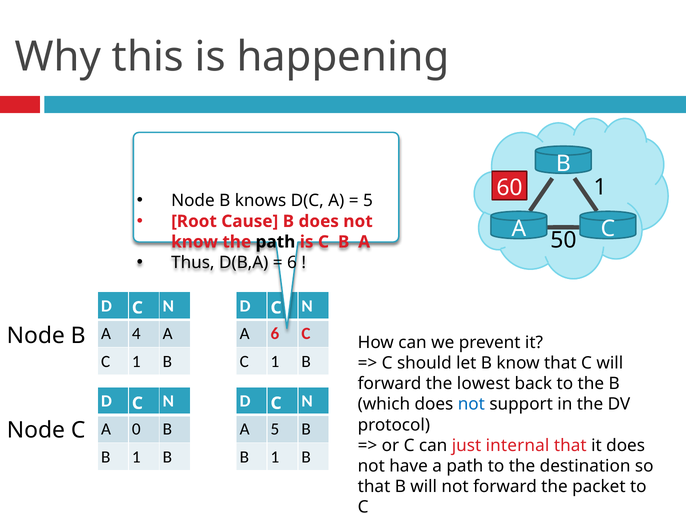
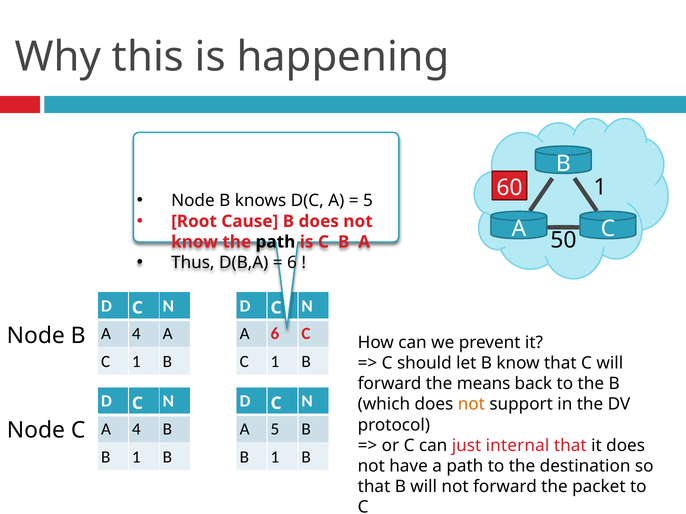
lowest: lowest -> means
not at (471, 405) colour: blue -> orange
0 at (136, 430): 0 -> 4
